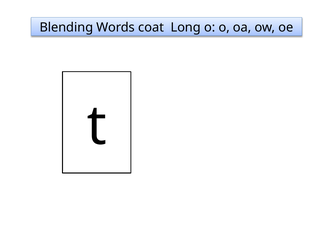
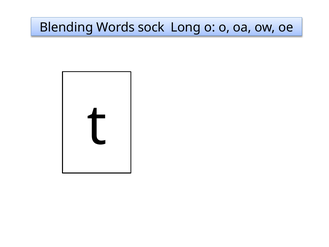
coat: coat -> sock
